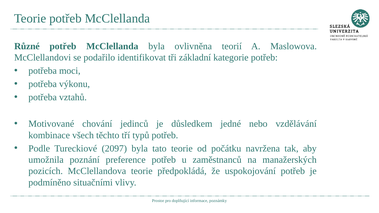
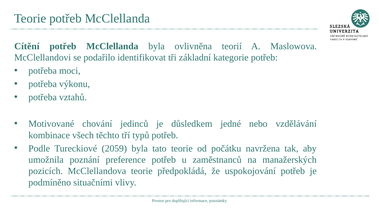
Různé: Různé -> Cítění
2097: 2097 -> 2059
